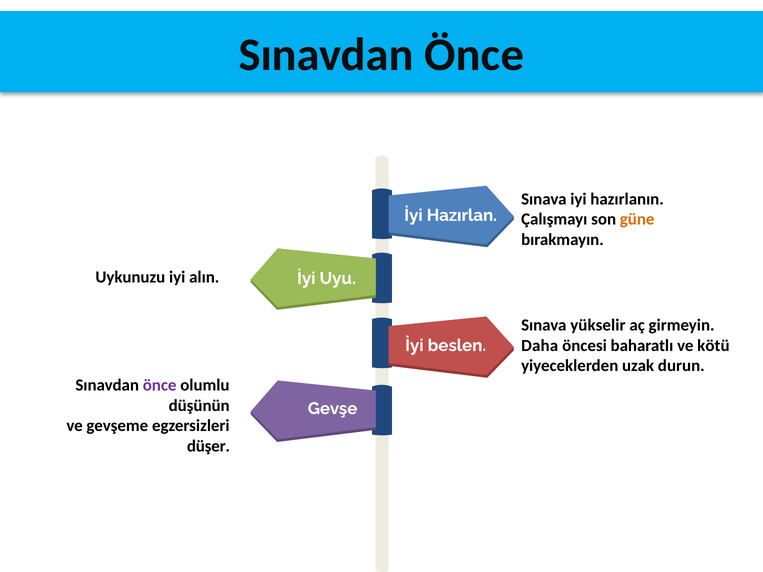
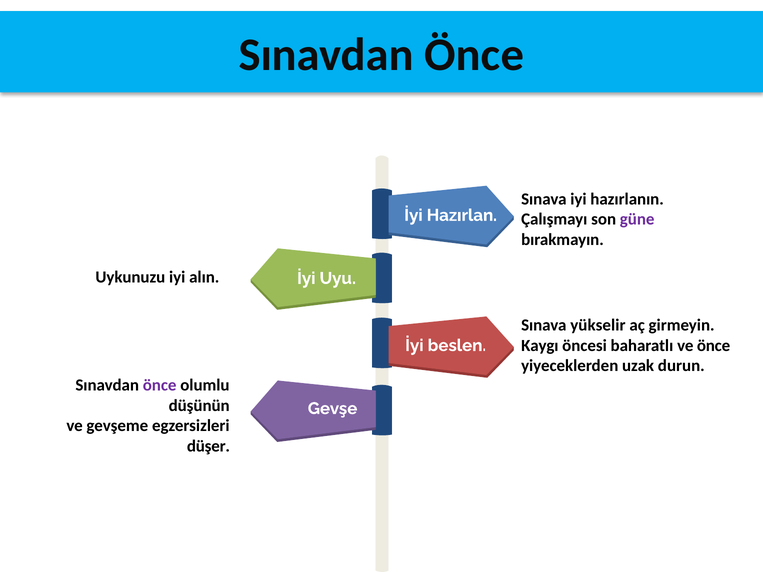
güne colour: orange -> purple
Daha: Daha -> Kaygı
ve kötü: kötü -> önce
